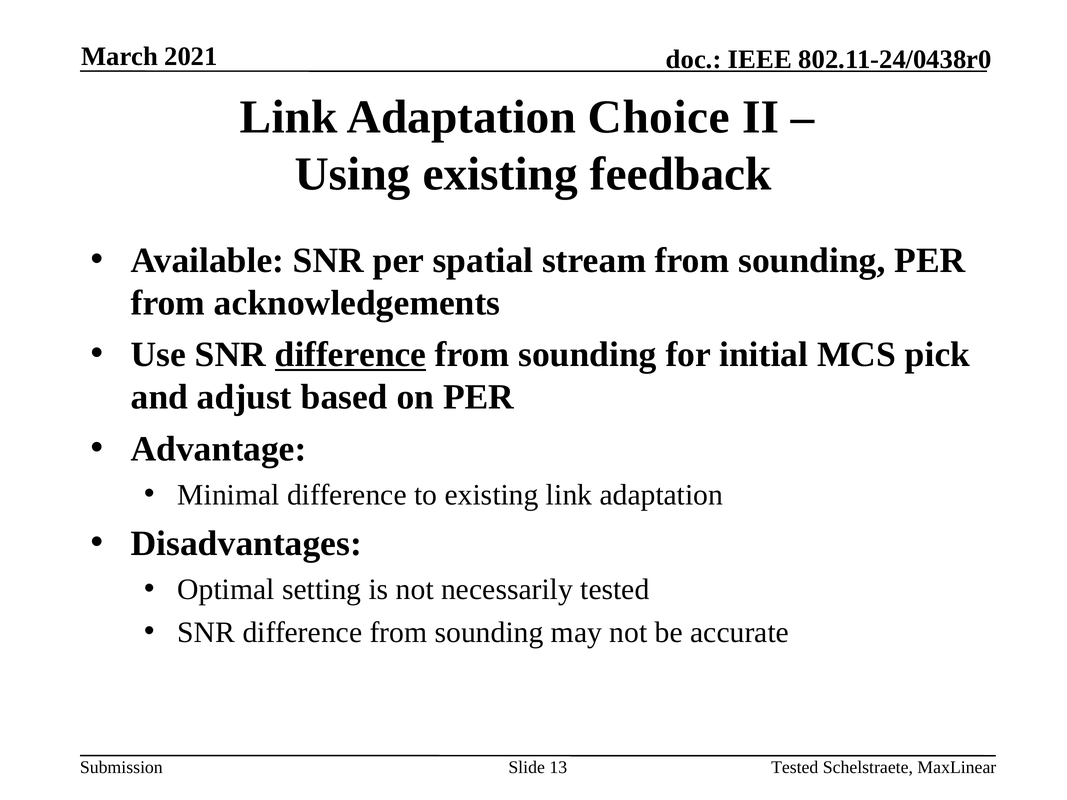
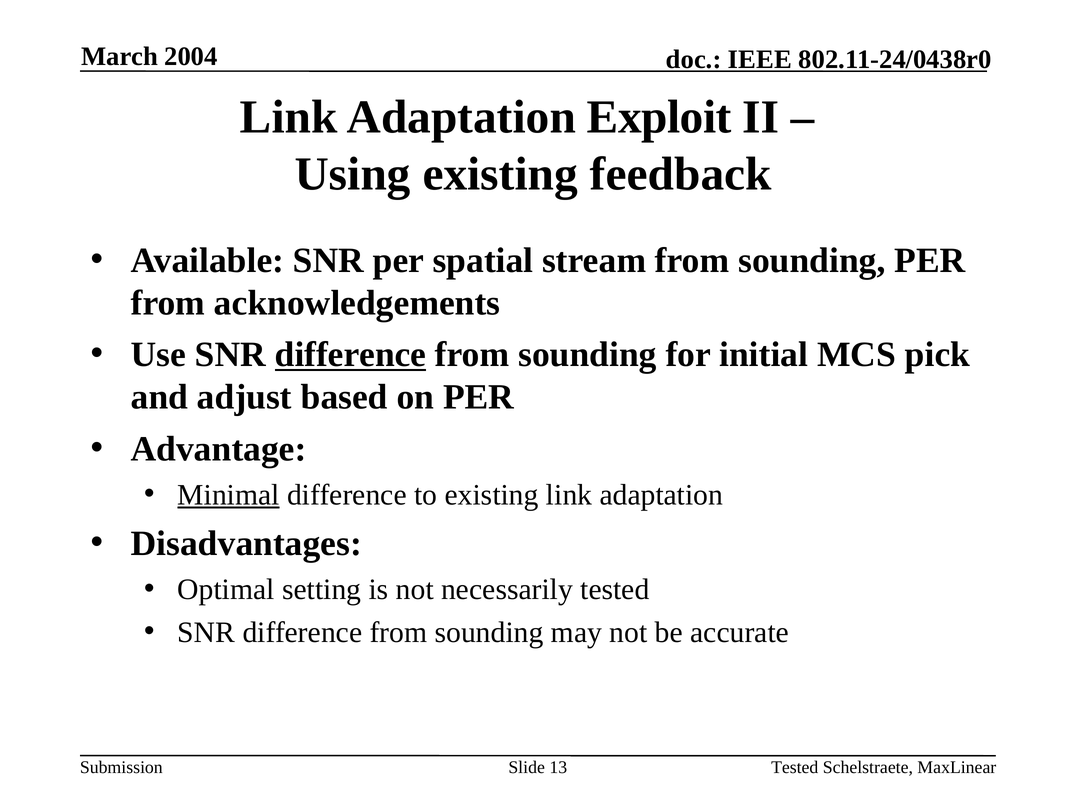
2021: 2021 -> 2004
Choice: Choice -> Exploit
Minimal underline: none -> present
